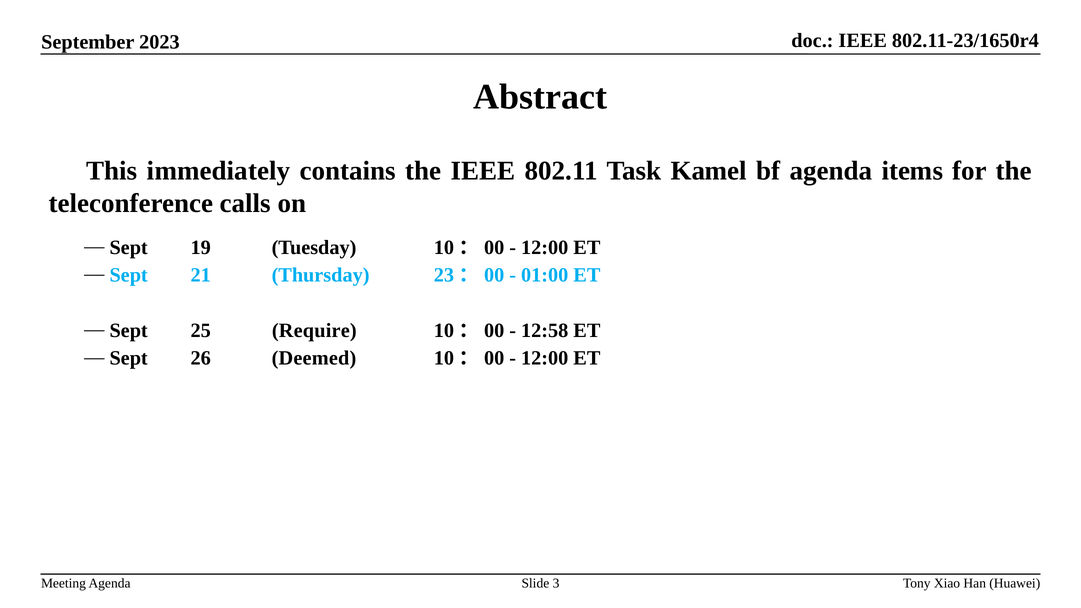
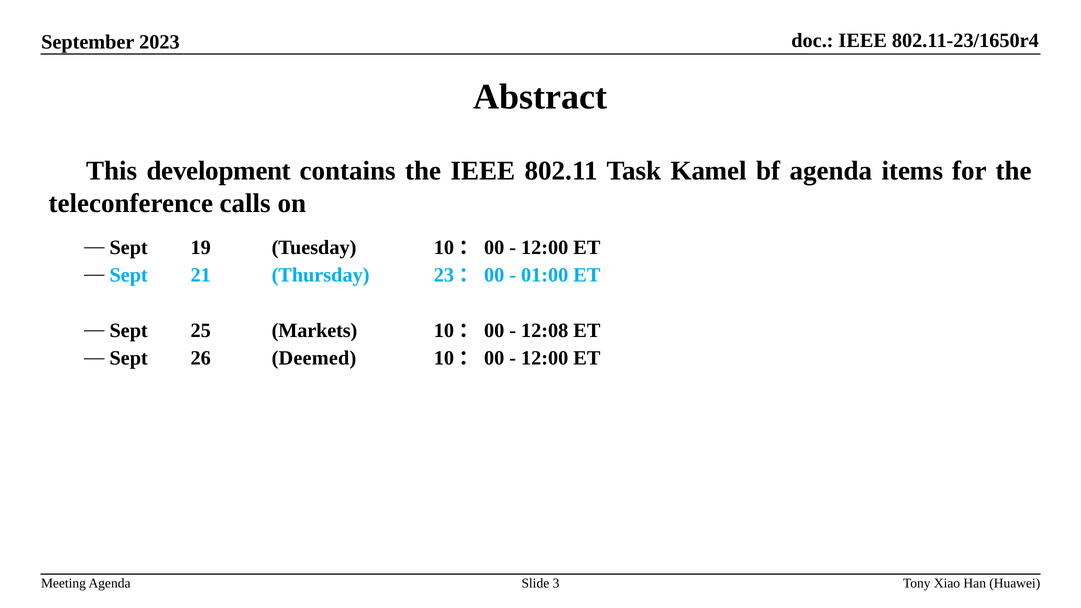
immediately: immediately -> development
Require: Require -> Markets
12:58: 12:58 -> 12:08
